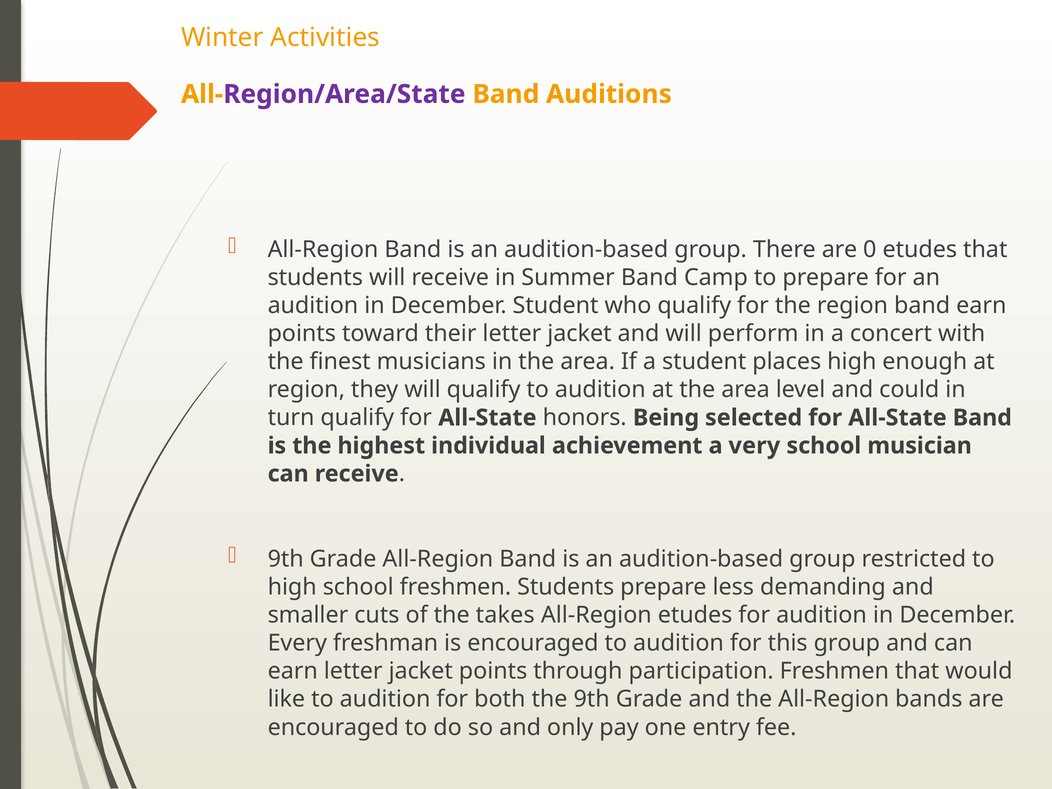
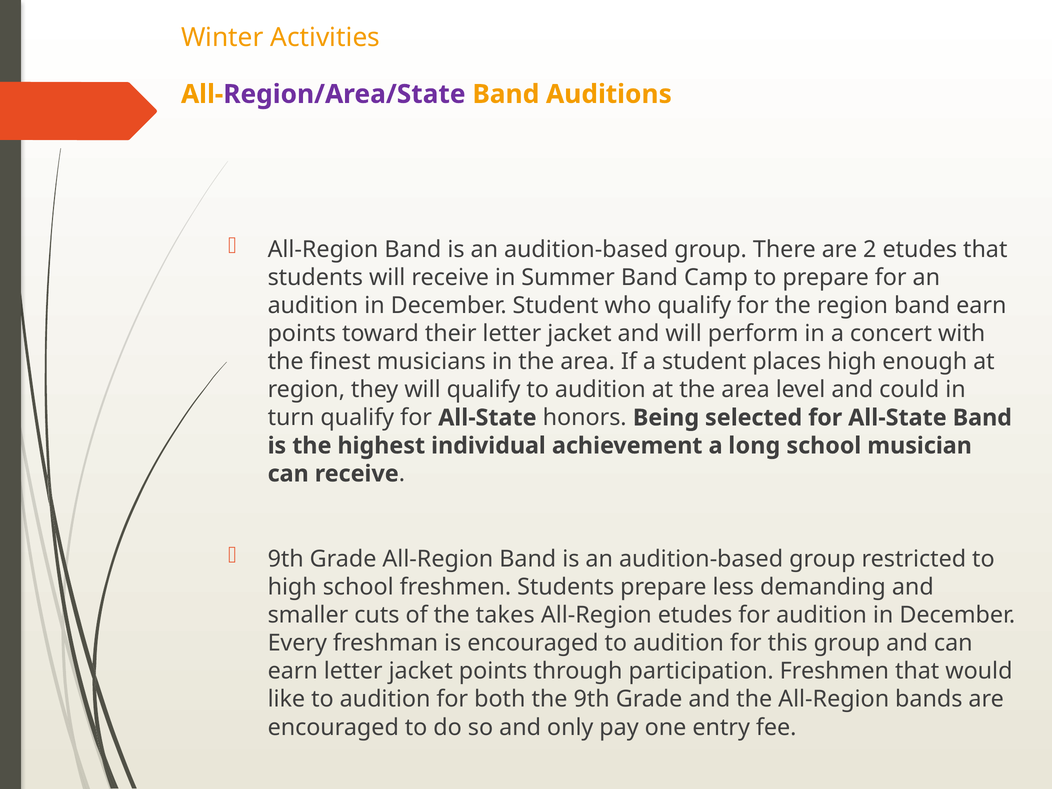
0: 0 -> 2
very: very -> long
